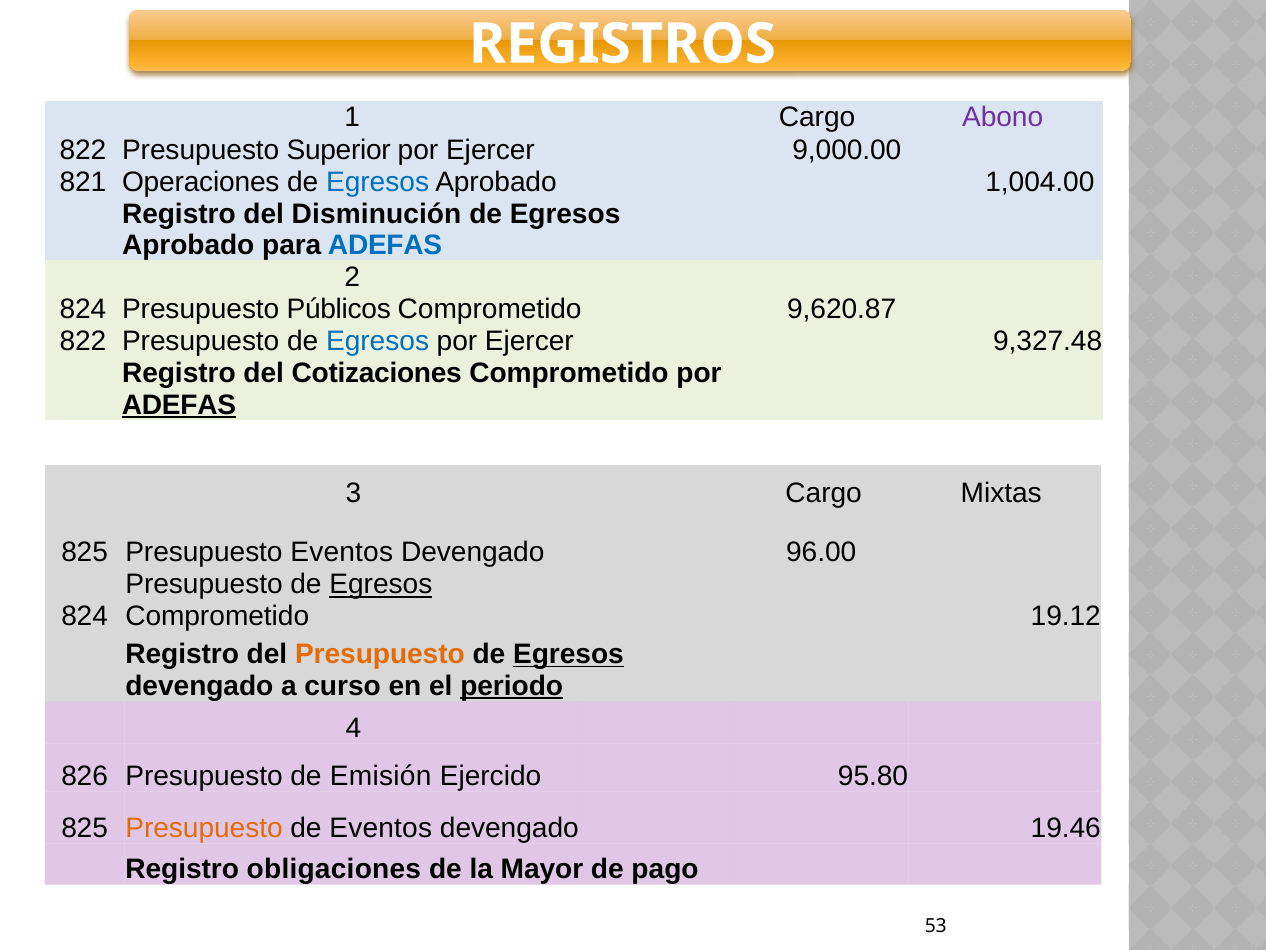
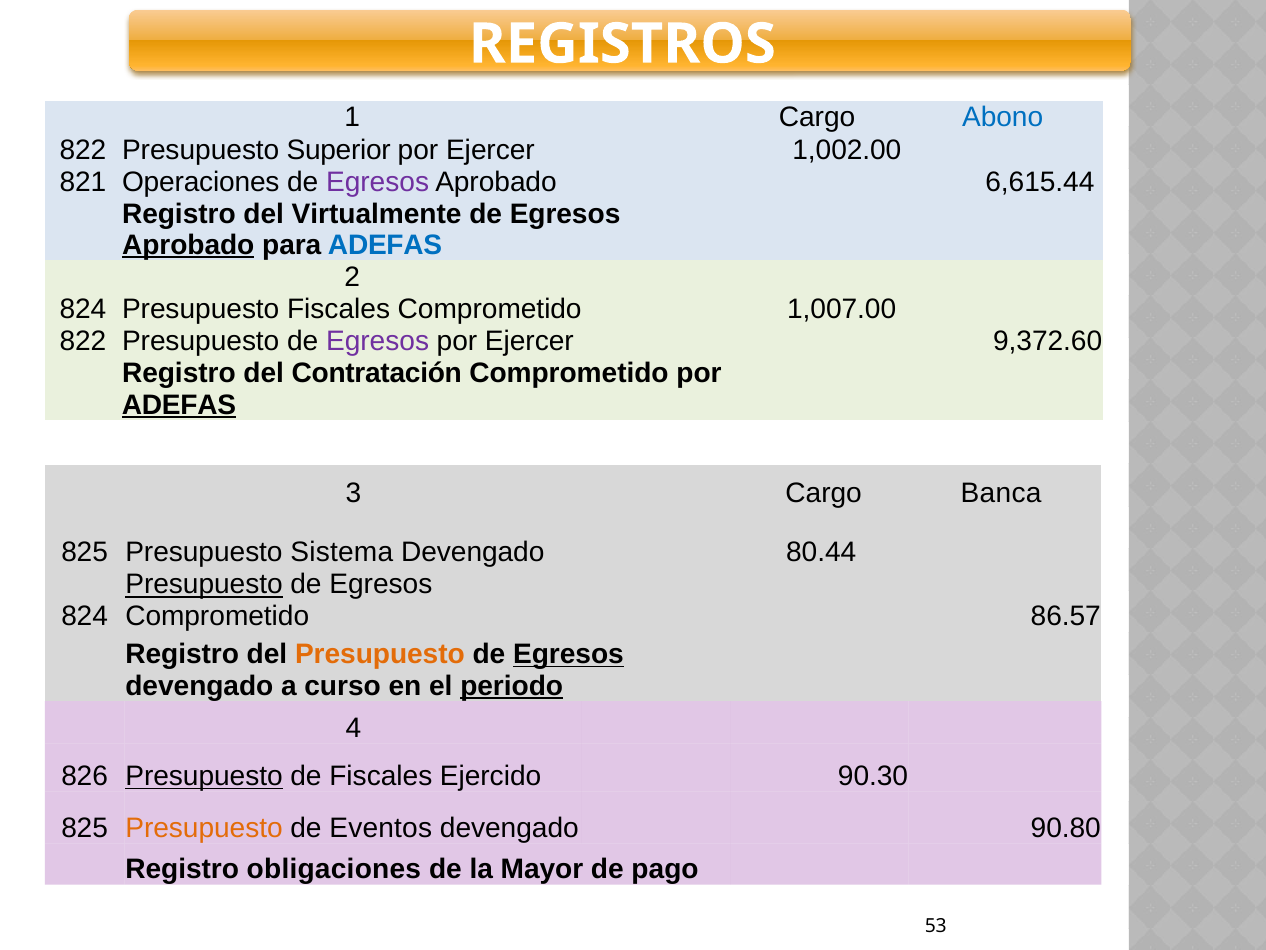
Abono colour: purple -> blue
9,000.00: 9,000.00 -> 1,002.00
Egresos at (378, 182) colour: blue -> purple
1,004.00: 1,004.00 -> 6,615.44
Disminución: Disminución -> Virtualmente
Aprobado at (188, 245) underline: none -> present
Presupuesto Públicos: Públicos -> Fiscales
9,620.87: 9,620.87 -> 1,007.00
Egresos at (378, 341) colour: blue -> purple
9,327.48: 9,327.48 -> 9,372.60
Cotizaciones: Cotizaciones -> Contratación
Mixtas: Mixtas -> Banca
Presupuesto Eventos: Eventos -> Sistema
96.00: 96.00 -> 80.44
Presupuesto at (204, 584) underline: none -> present
Egresos at (381, 584) underline: present -> none
19.12: 19.12 -> 86.57
Presupuesto at (204, 776) underline: none -> present
de Emisión: Emisión -> Fiscales
95.80: 95.80 -> 90.30
19.46: 19.46 -> 90.80
